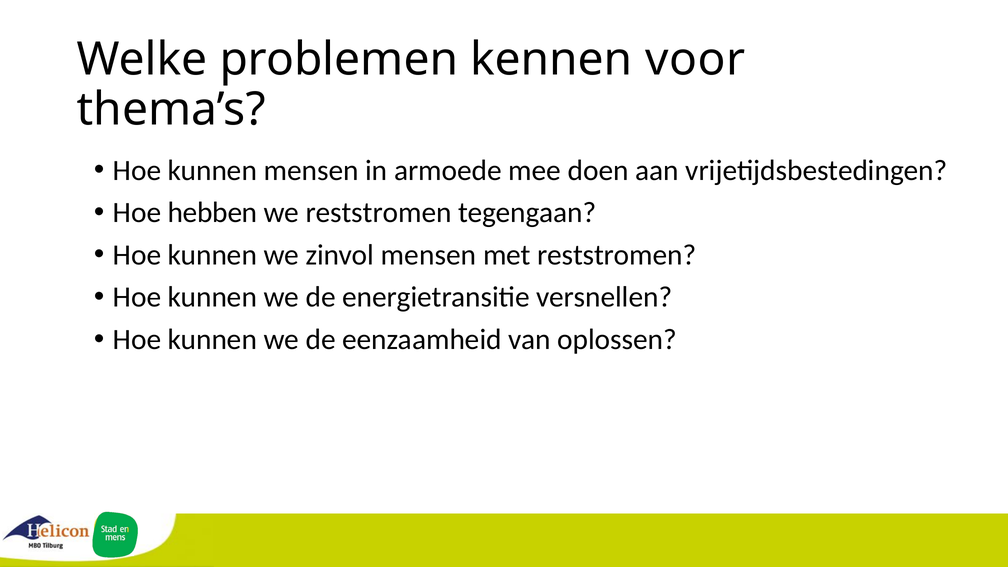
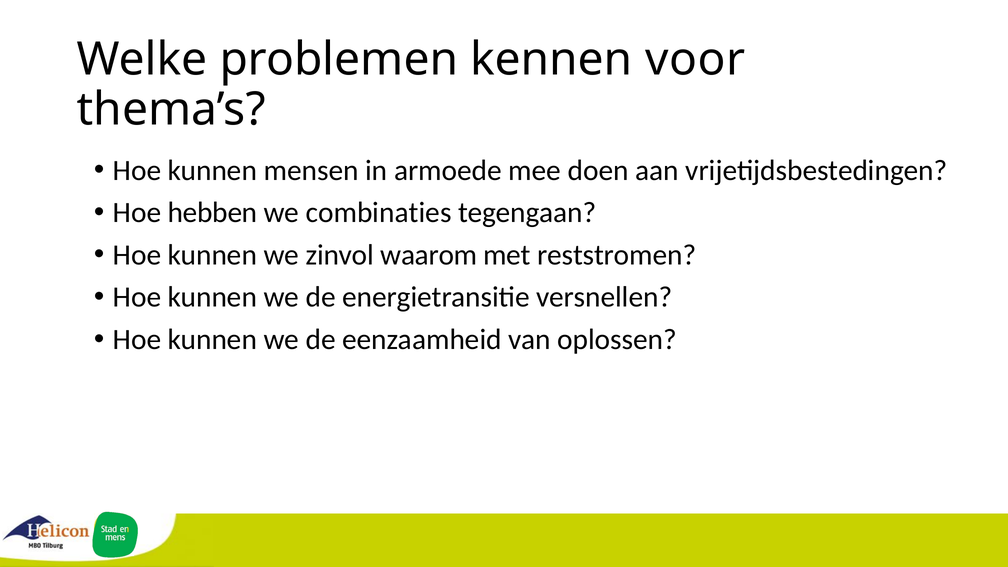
we reststromen: reststromen -> combinaties
zinvol mensen: mensen -> waarom
